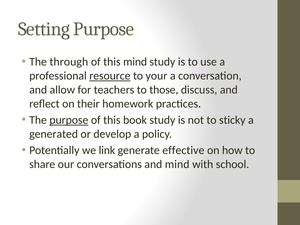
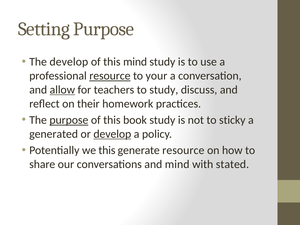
The through: through -> develop
allow underline: none -> present
to those: those -> study
develop at (112, 134) underline: none -> present
we link: link -> this
generate effective: effective -> resource
school: school -> stated
